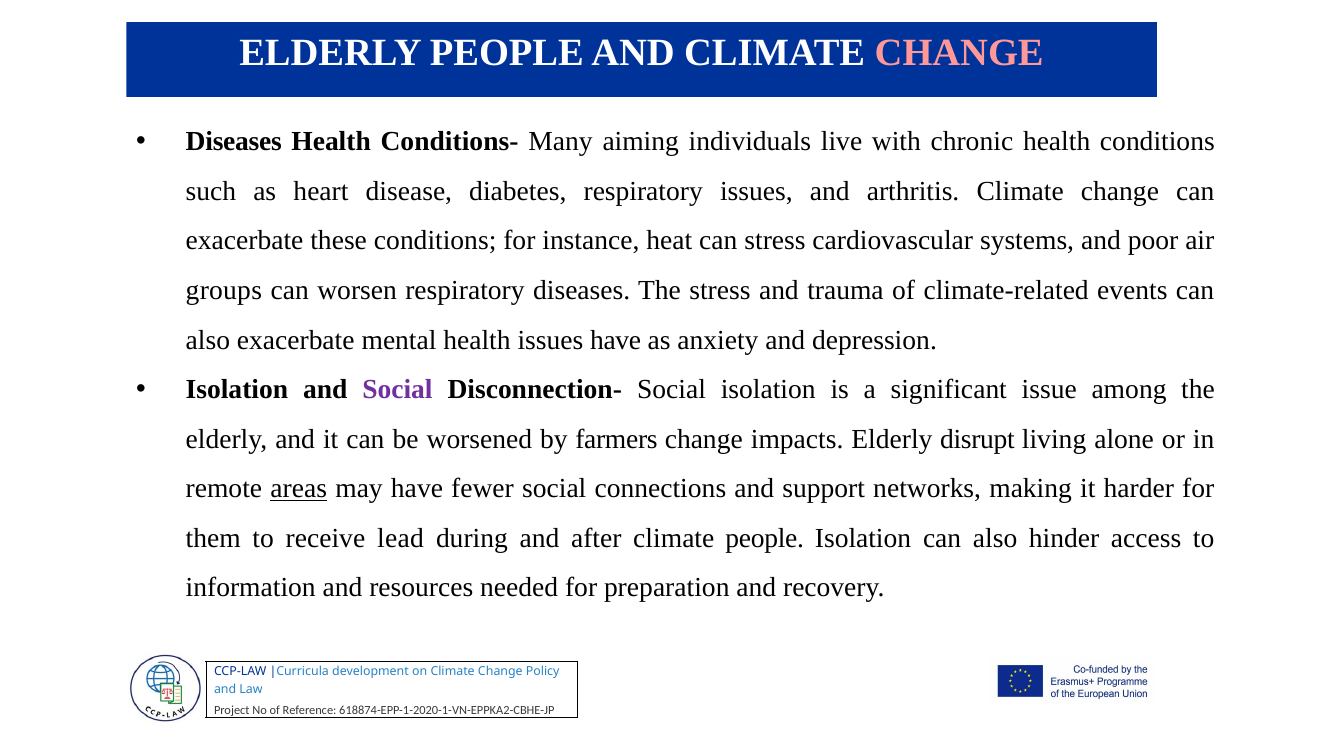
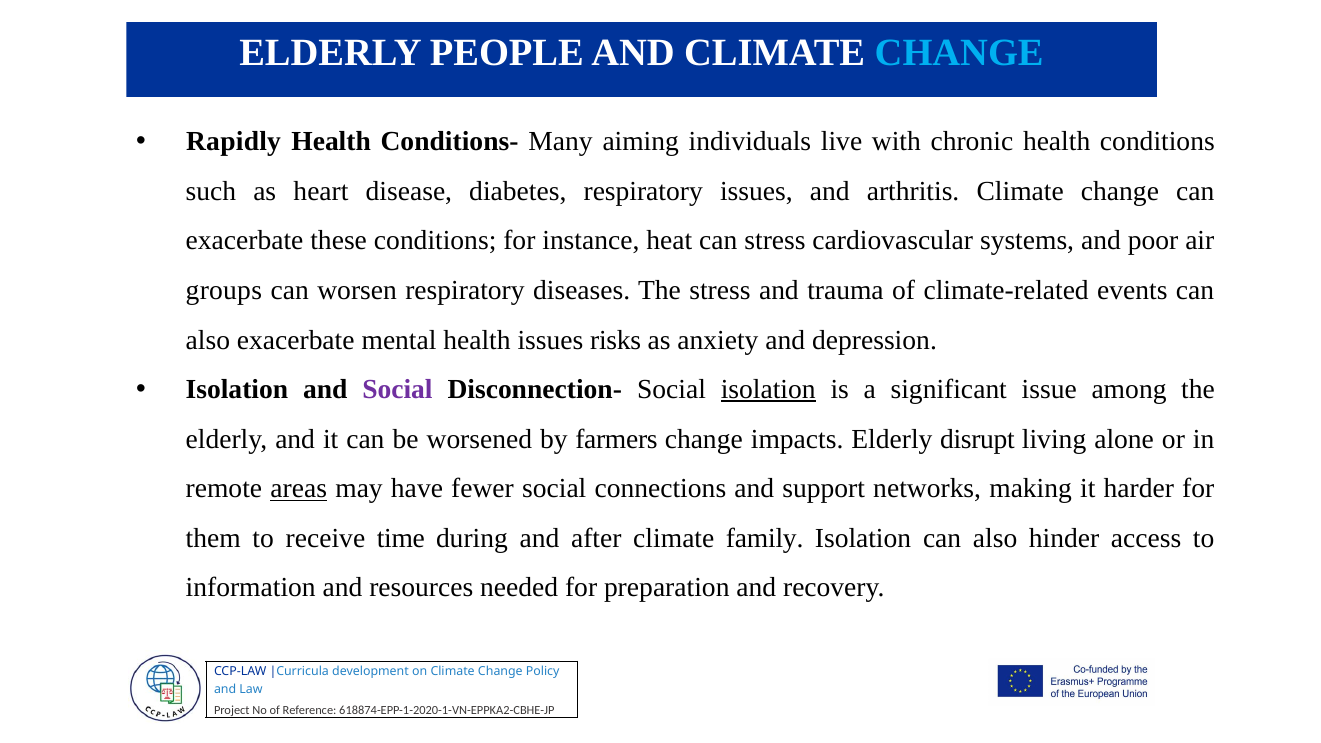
CHANGE at (959, 53) colour: pink -> light blue
Diseases at (234, 142): Diseases -> Rapidly
issues have: have -> risks
isolation at (768, 390) underline: none -> present
lead: lead -> time
climate people: people -> family
